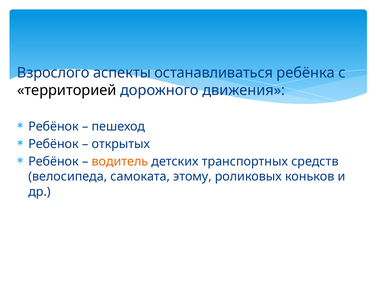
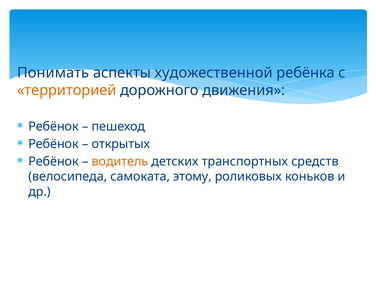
Взрослого: Взрослого -> Понимать
останавливаться: останавливаться -> художественной
территорией colour: black -> orange
